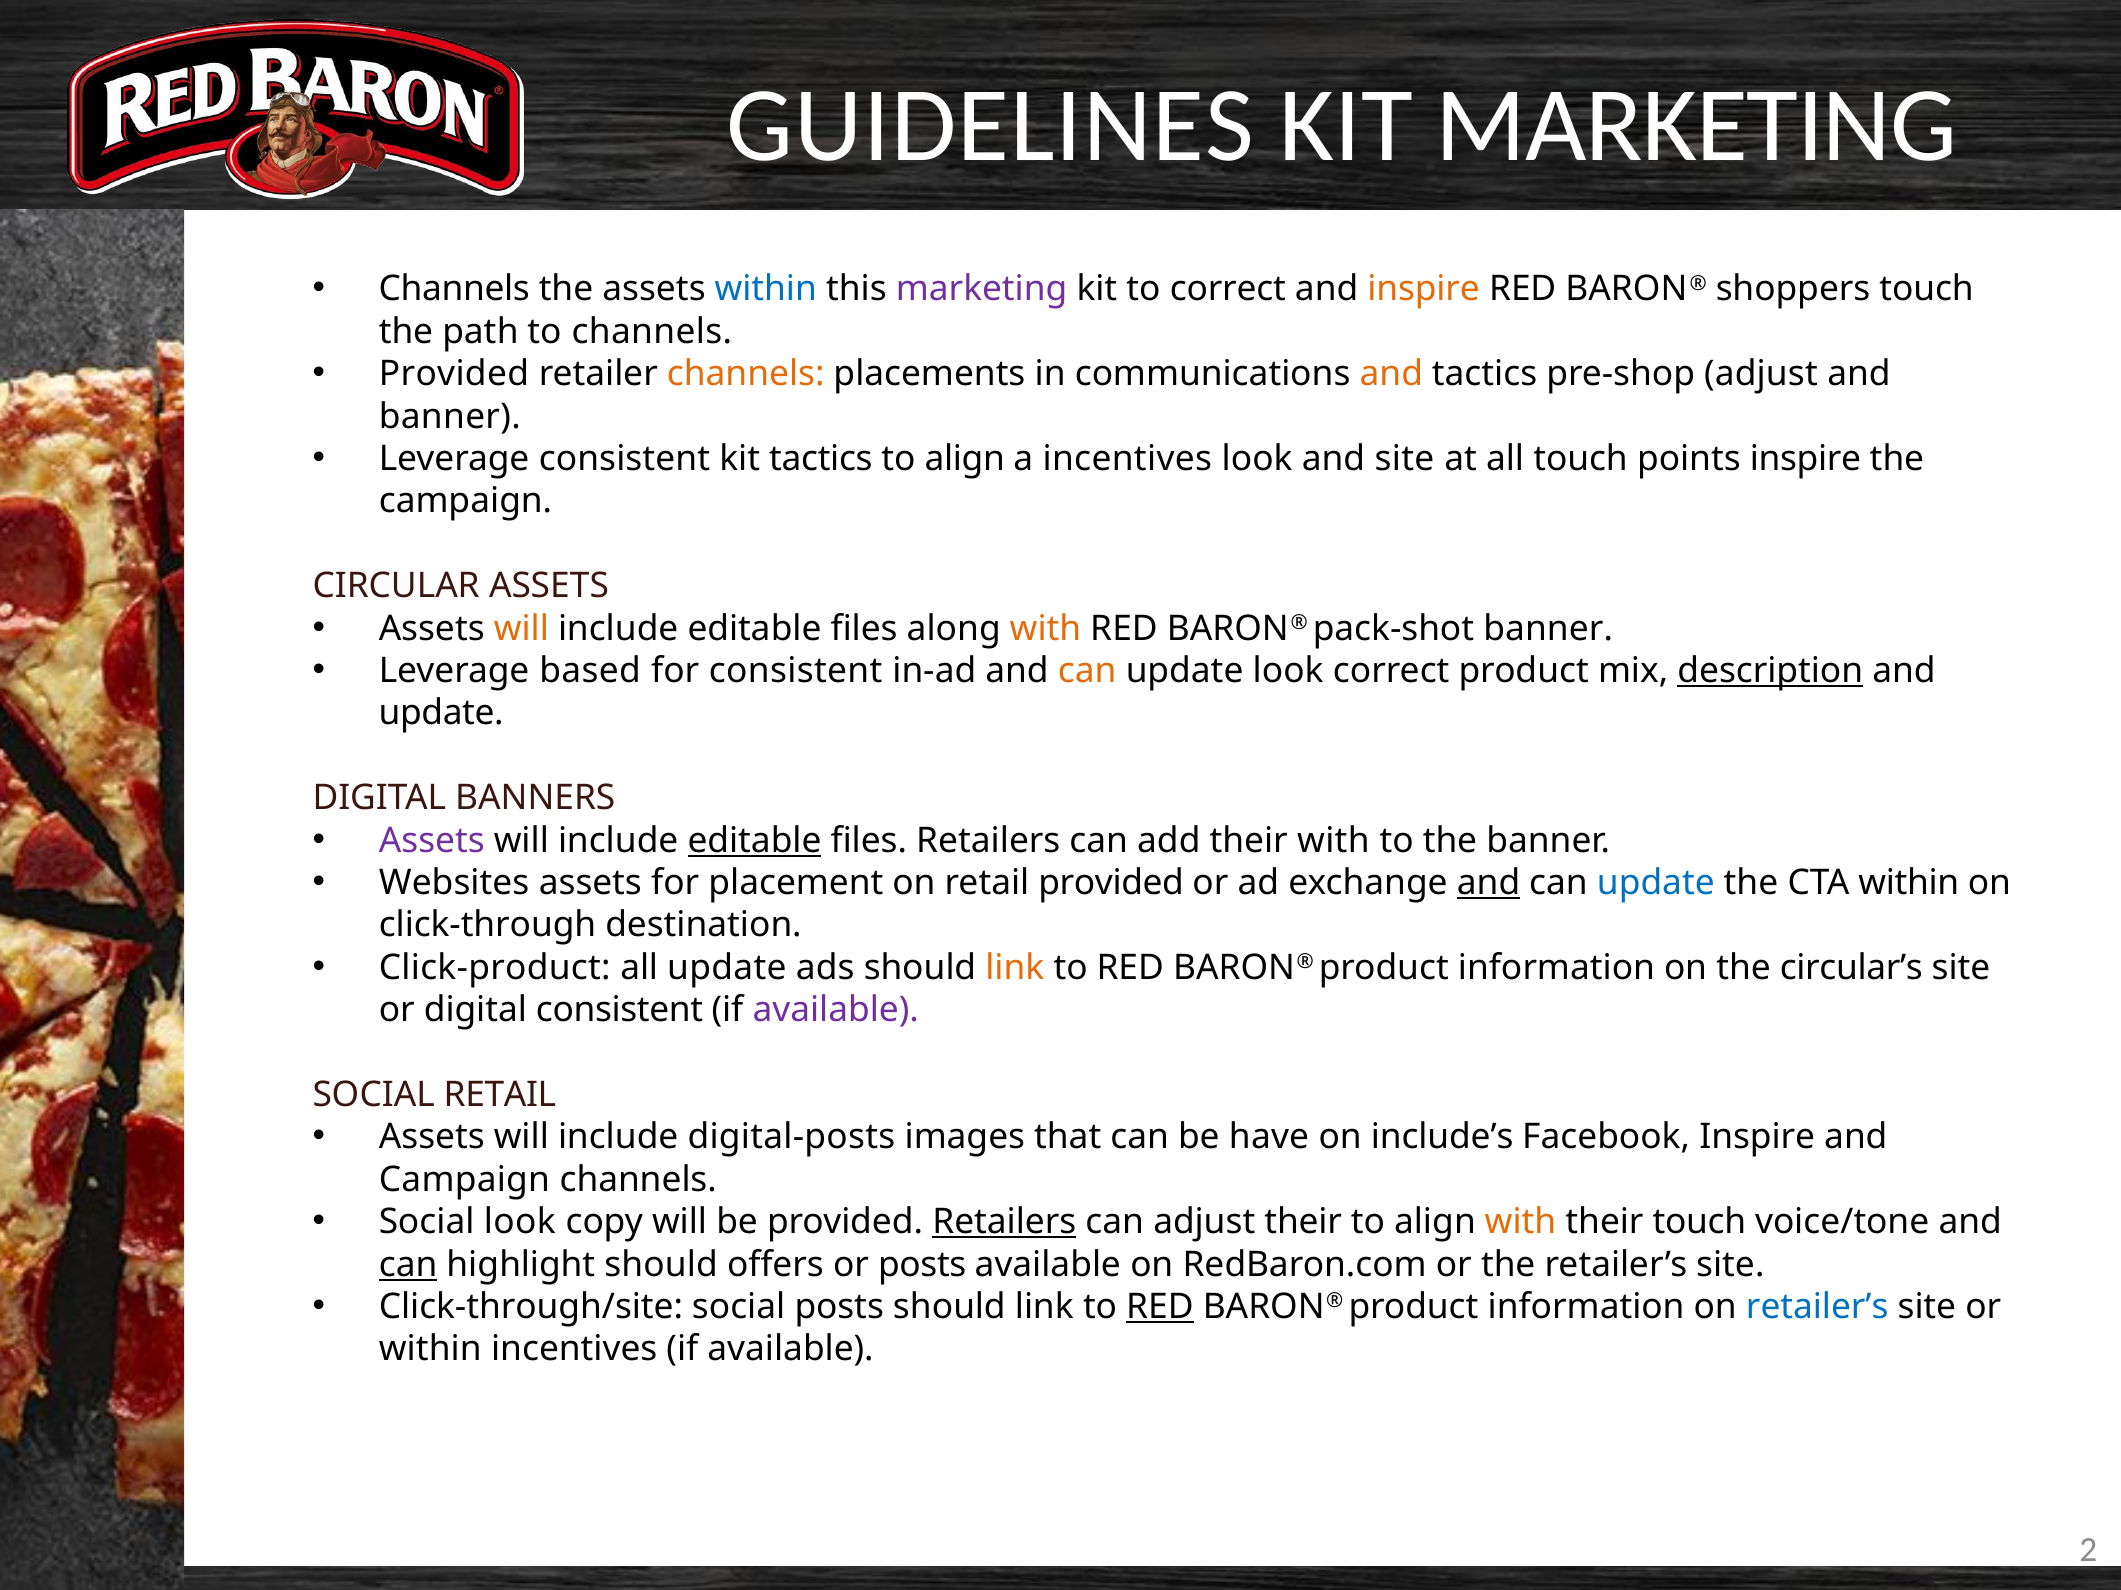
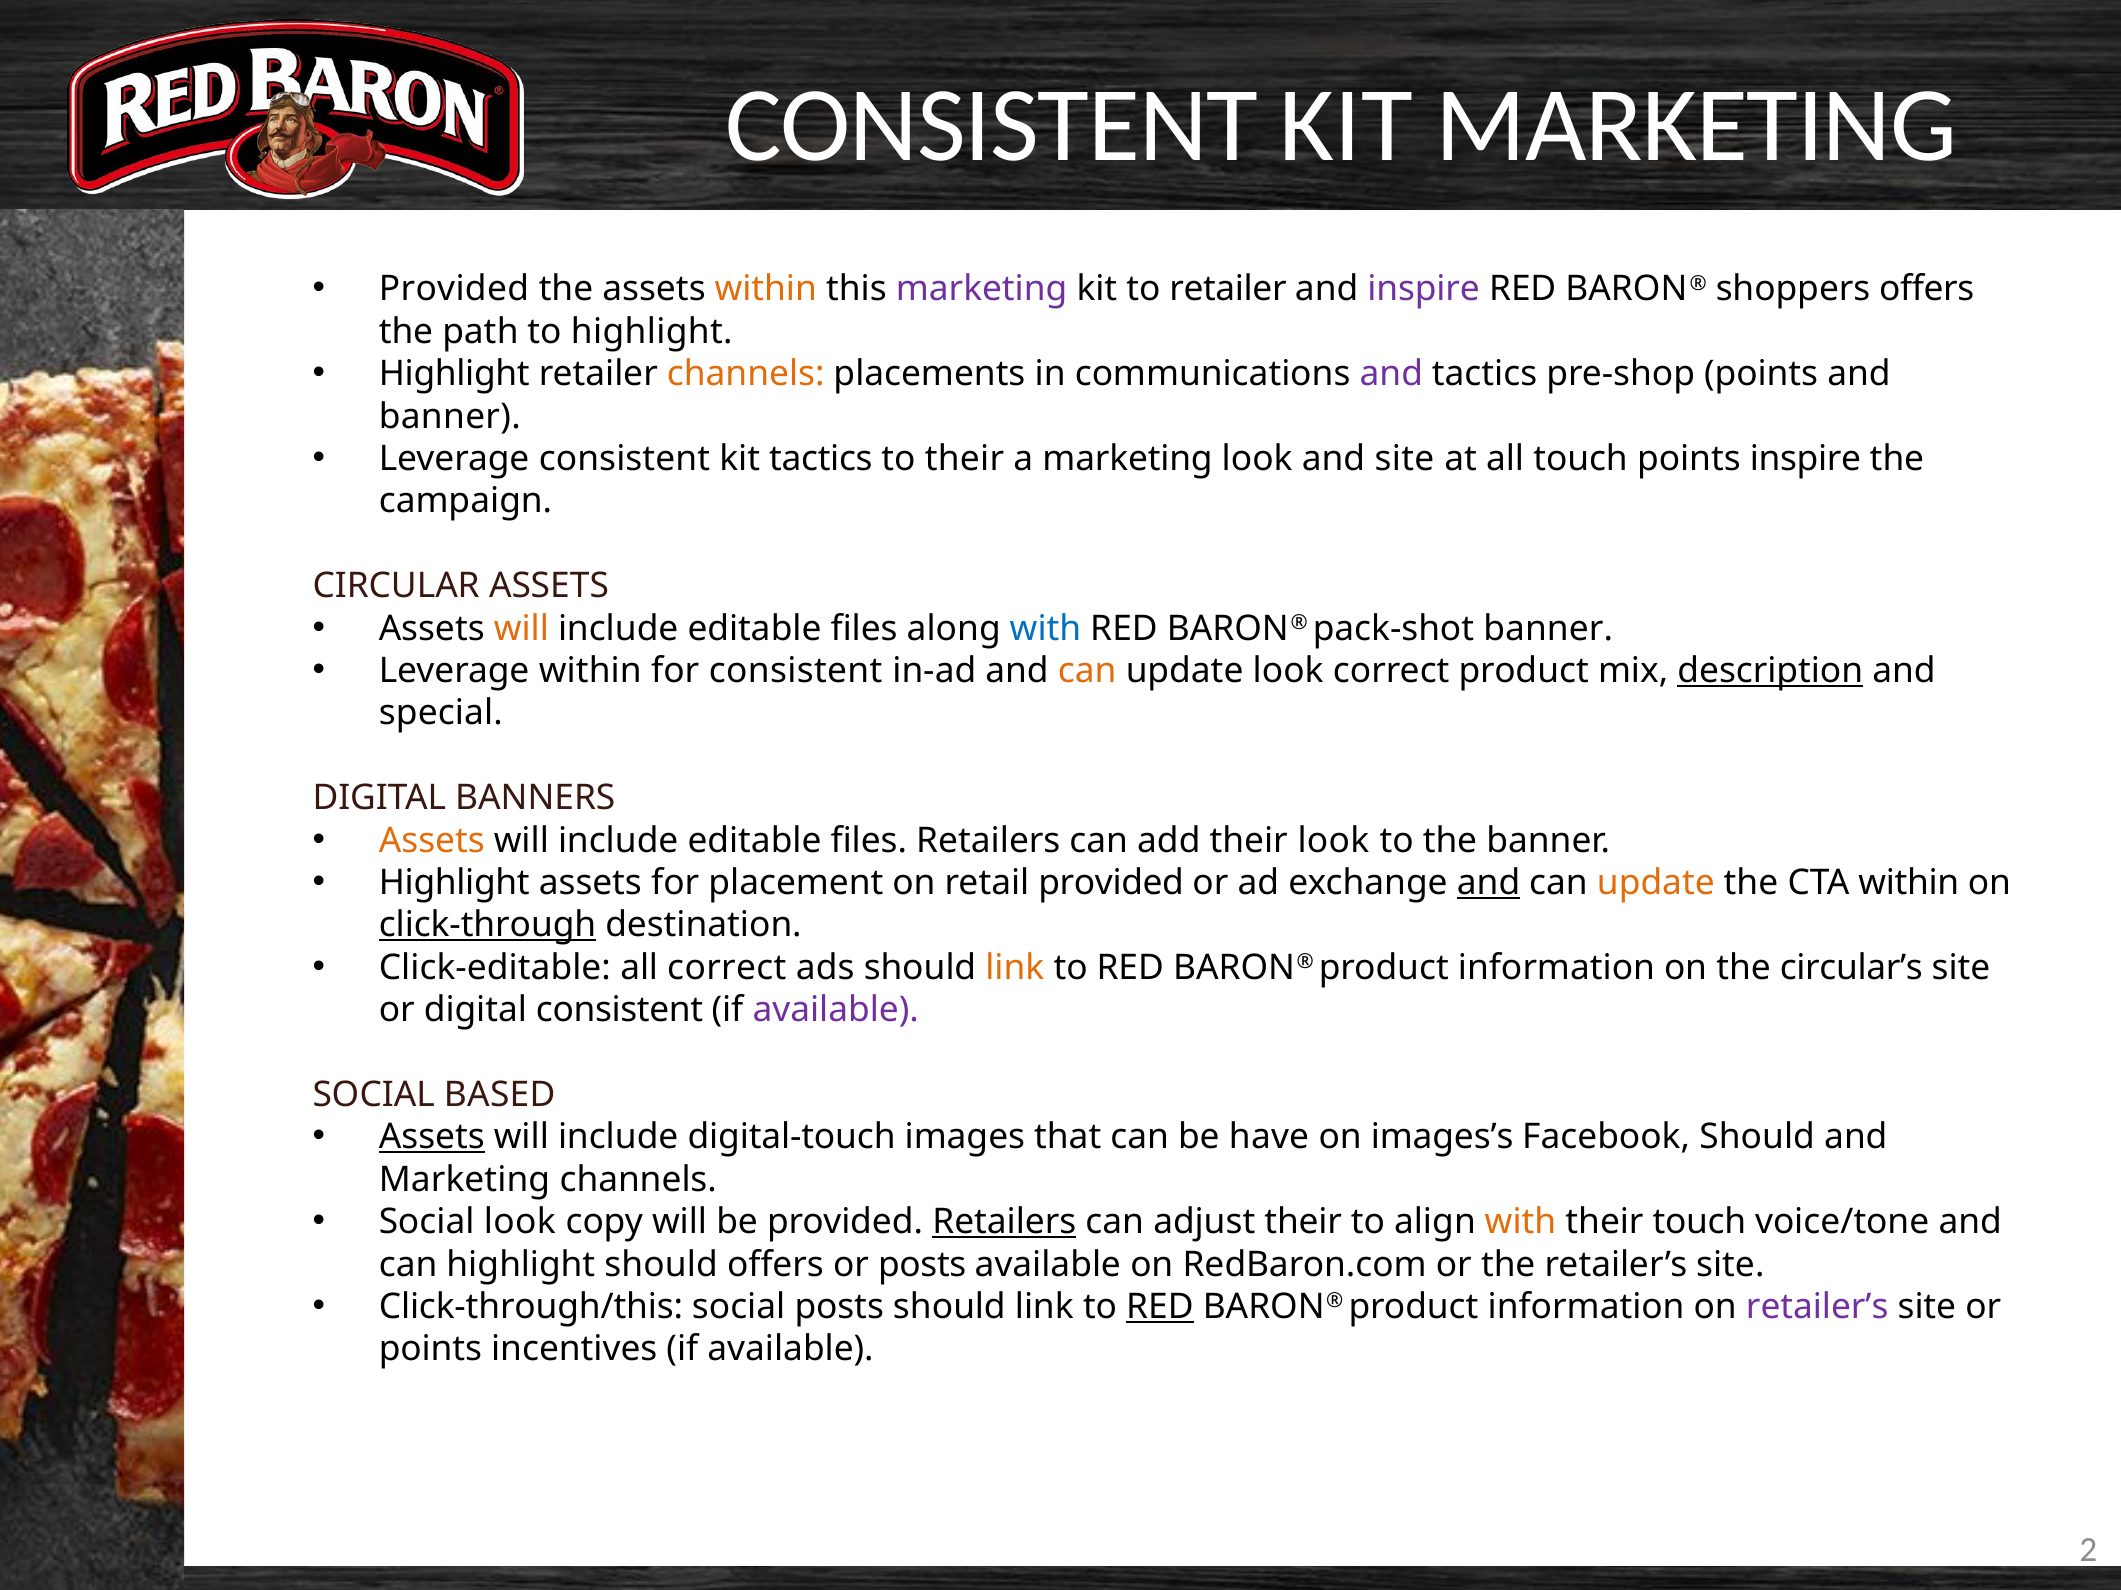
GUIDELINES at (991, 125): GUIDELINES -> CONSISTENT
Channels at (454, 289): Channels -> Provided
within at (766, 289) colour: blue -> orange
to correct: correct -> retailer
inspire at (1424, 289) colour: orange -> purple
shoppers touch: touch -> offers
to channels: channels -> highlight
Provided at (454, 374): Provided -> Highlight
and at (1391, 374) colour: orange -> purple
pre-shop adjust: adjust -> points
align at (965, 459): align -> their
a incentives: incentives -> marketing
with at (1046, 629) colour: orange -> blue
Leverage based: based -> within
update at (441, 714): update -> special
Assets at (432, 841) colour: purple -> orange
editable at (755, 841) underline: present -> none
their with: with -> look
Websites at (454, 883): Websites -> Highlight
update at (1656, 883) colour: blue -> orange
click-through underline: none -> present
Click-product: Click-product -> Click-editable
all update: update -> correct
SOCIAL RETAIL: RETAIL -> BASED
Assets at (432, 1138) underline: none -> present
digital-posts: digital-posts -> digital-touch
include’s: include’s -> images’s
Facebook Inspire: Inspire -> Should
Campaign at (464, 1180): Campaign -> Marketing
can at (408, 1265) underline: present -> none
Click-through/site: Click-through/site -> Click-through/this
retailer’s at (1817, 1307) colour: blue -> purple
within at (430, 1350): within -> points
